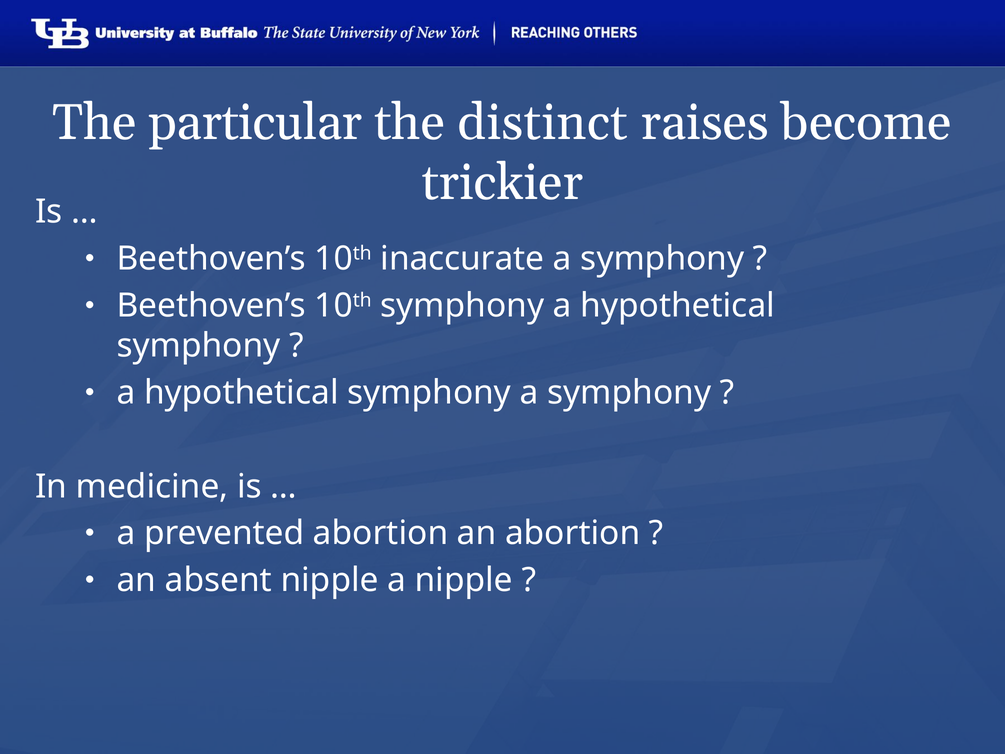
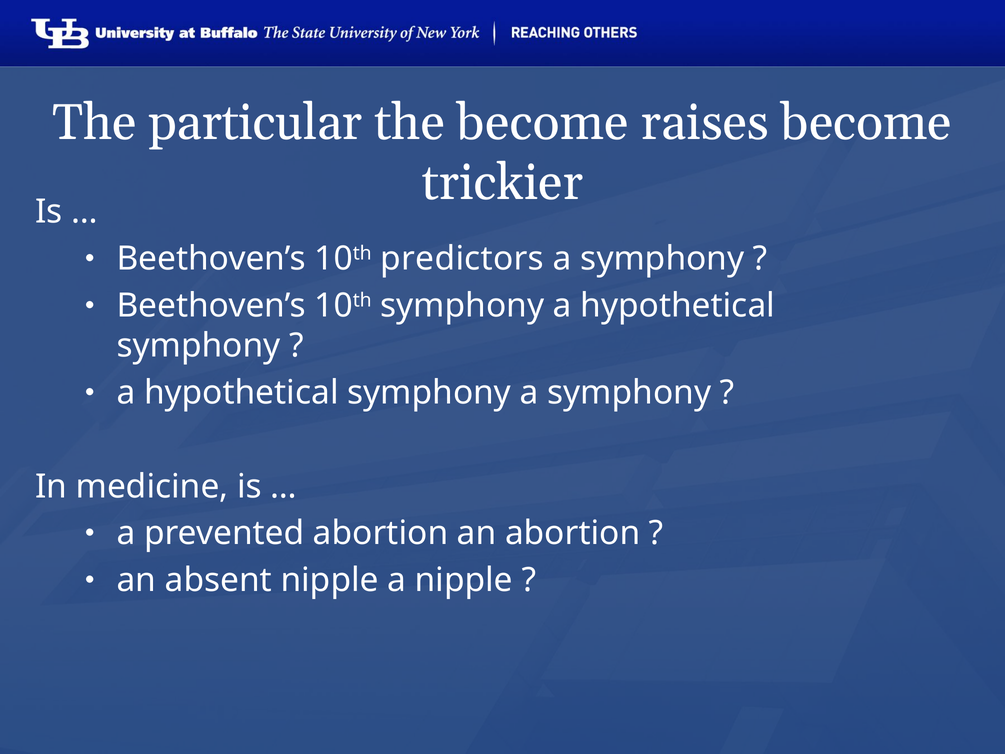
the distinct: distinct -> become
inaccurate: inaccurate -> predictors
